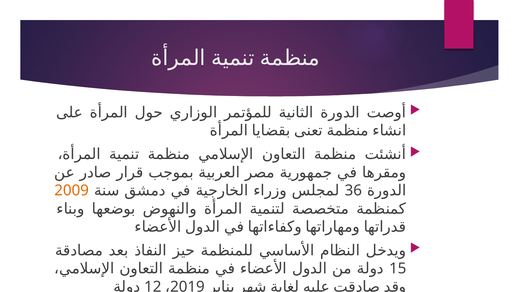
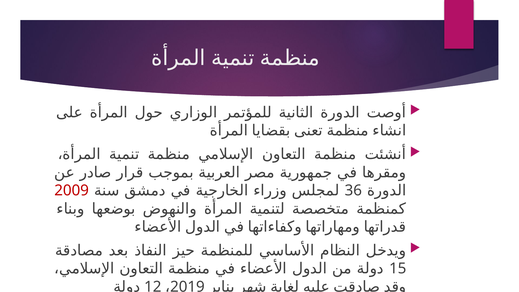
2009 colour: orange -> red
